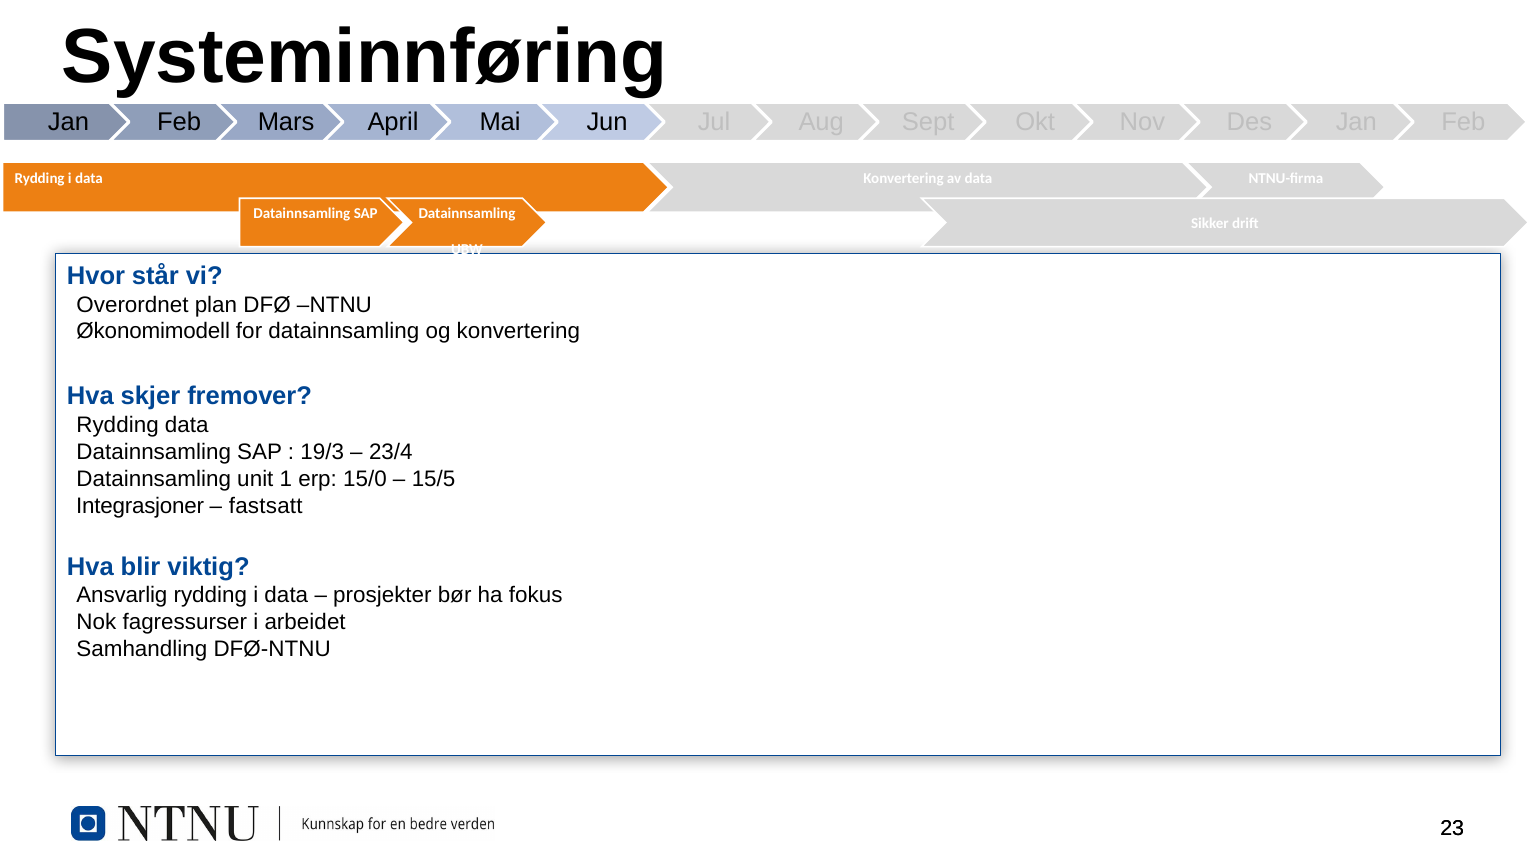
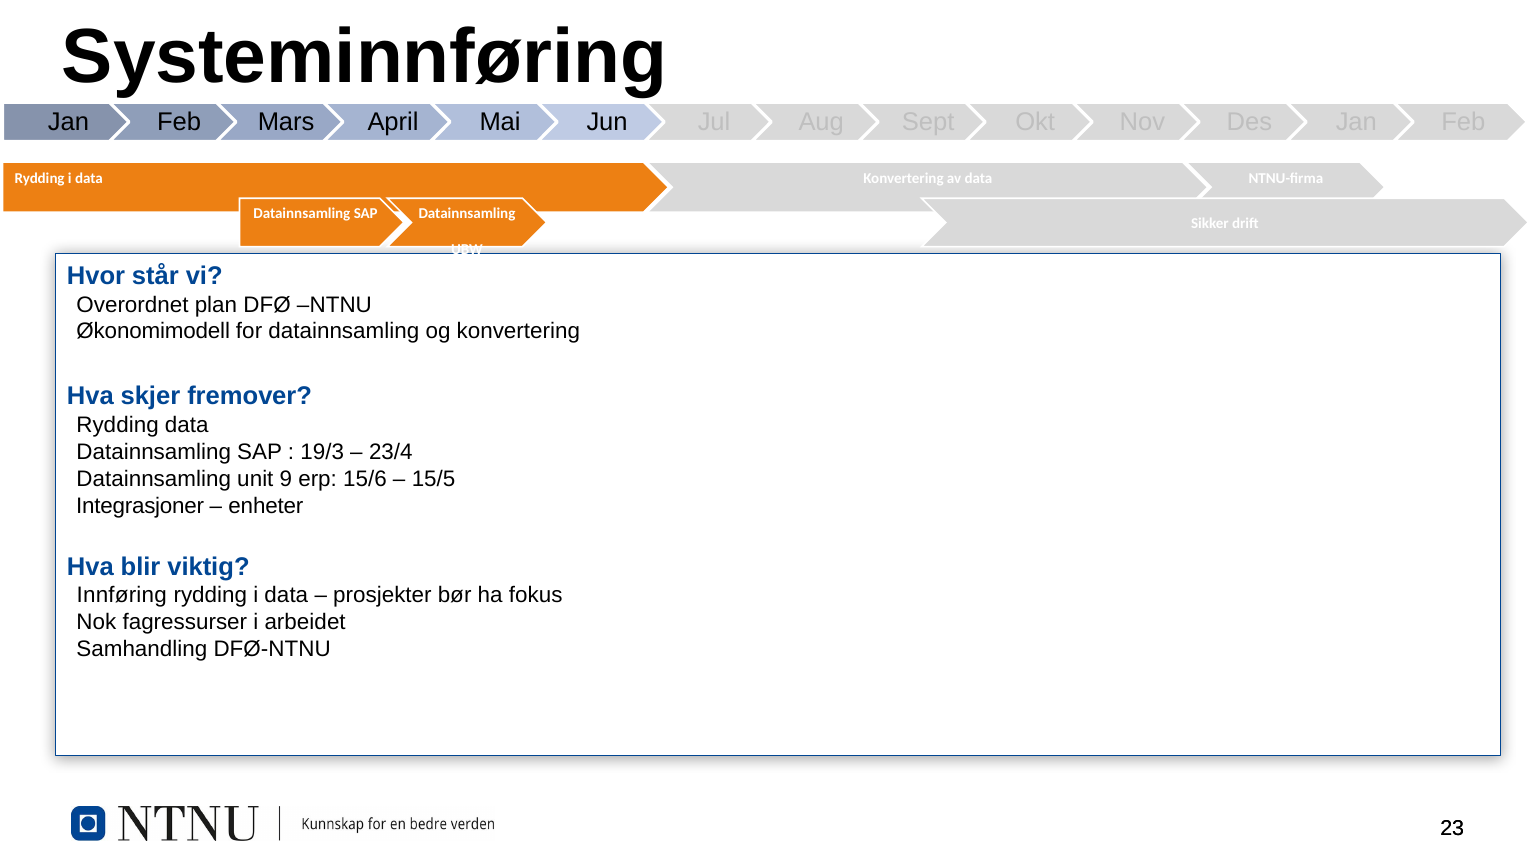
1: 1 -> 9
15/0: 15/0 -> 15/6
fastsatt: fastsatt -> enheter
Ansvarlig: Ansvarlig -> Innføring
